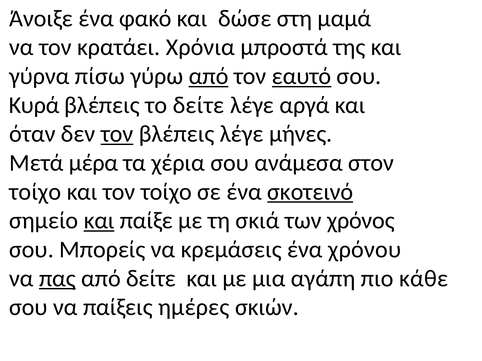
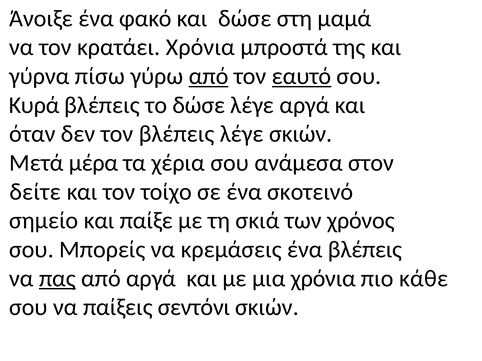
το δείτε: δείτε -> δώσε
τον at (117, 134) underline: present -> none
λέγε μήνες: μήνες -> σκιών
τοίχο at (35, 192): τοίχο -> δείτε
σκοτεινό underline: present -> none
και at (99, 221) underline: present -> none
ένα χρόνου: χρόνου -> βλέπεις
από δείτε: δείτε -> αργά
μια αγάπη: αγάπη -> χρόνια
ημέρες: ημέρες -> σεντόνι
